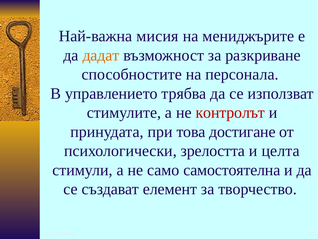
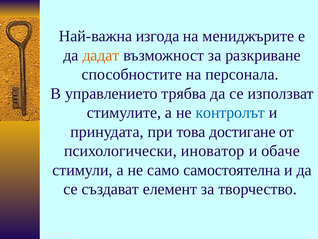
мисия: мисия -> изгода
контролът colour: red -> blue
зрелостта: зрелостта -> иноватор
целта: целта -> обаче
